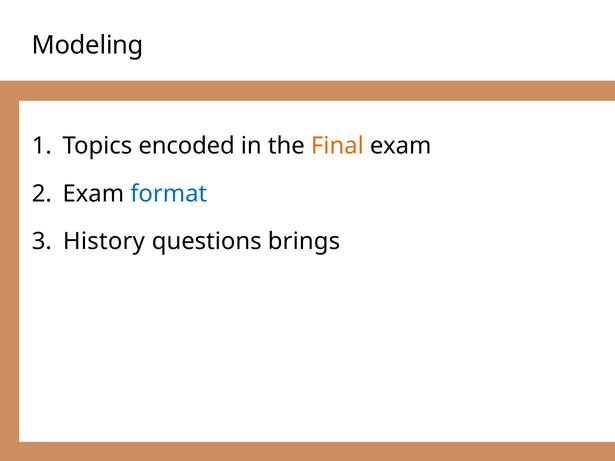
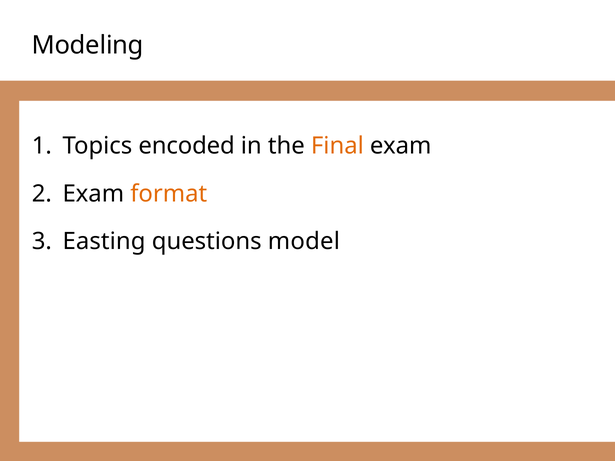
format colour: blue -> orange
History: History -> Easting
brings: brings -> model
